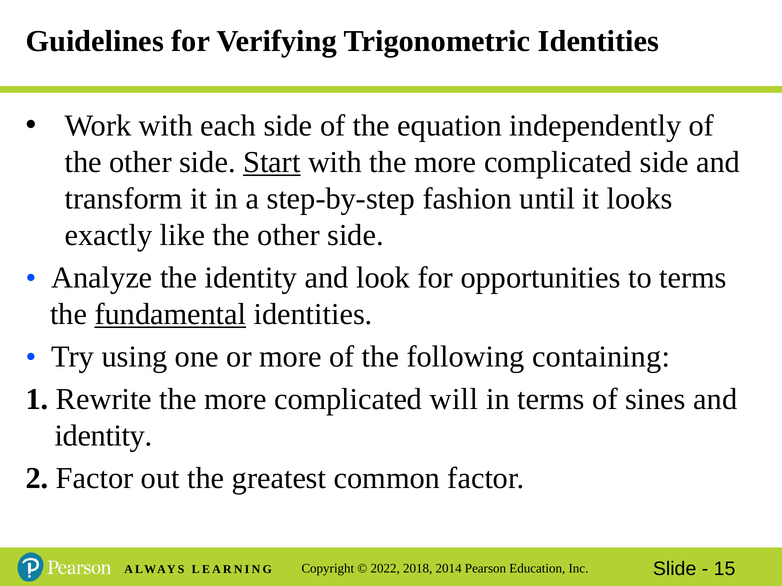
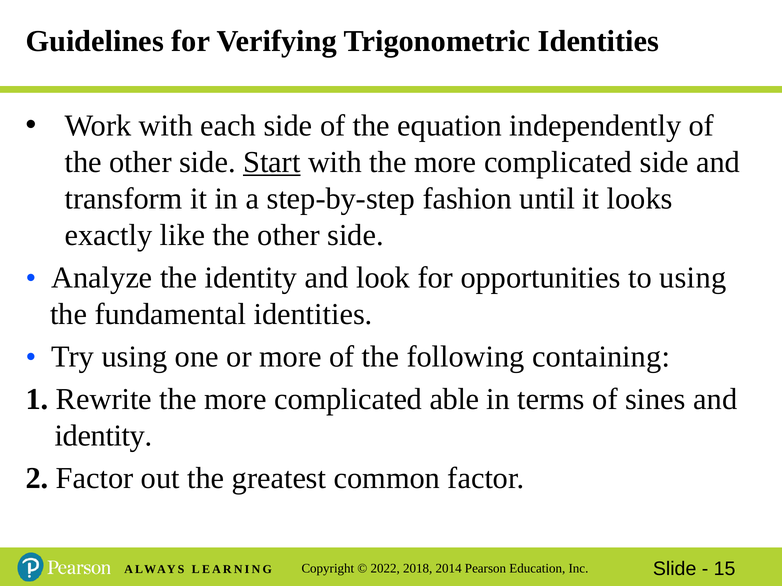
to terms: terms -> using
fundamental underline: present -> none
will: will -> able
